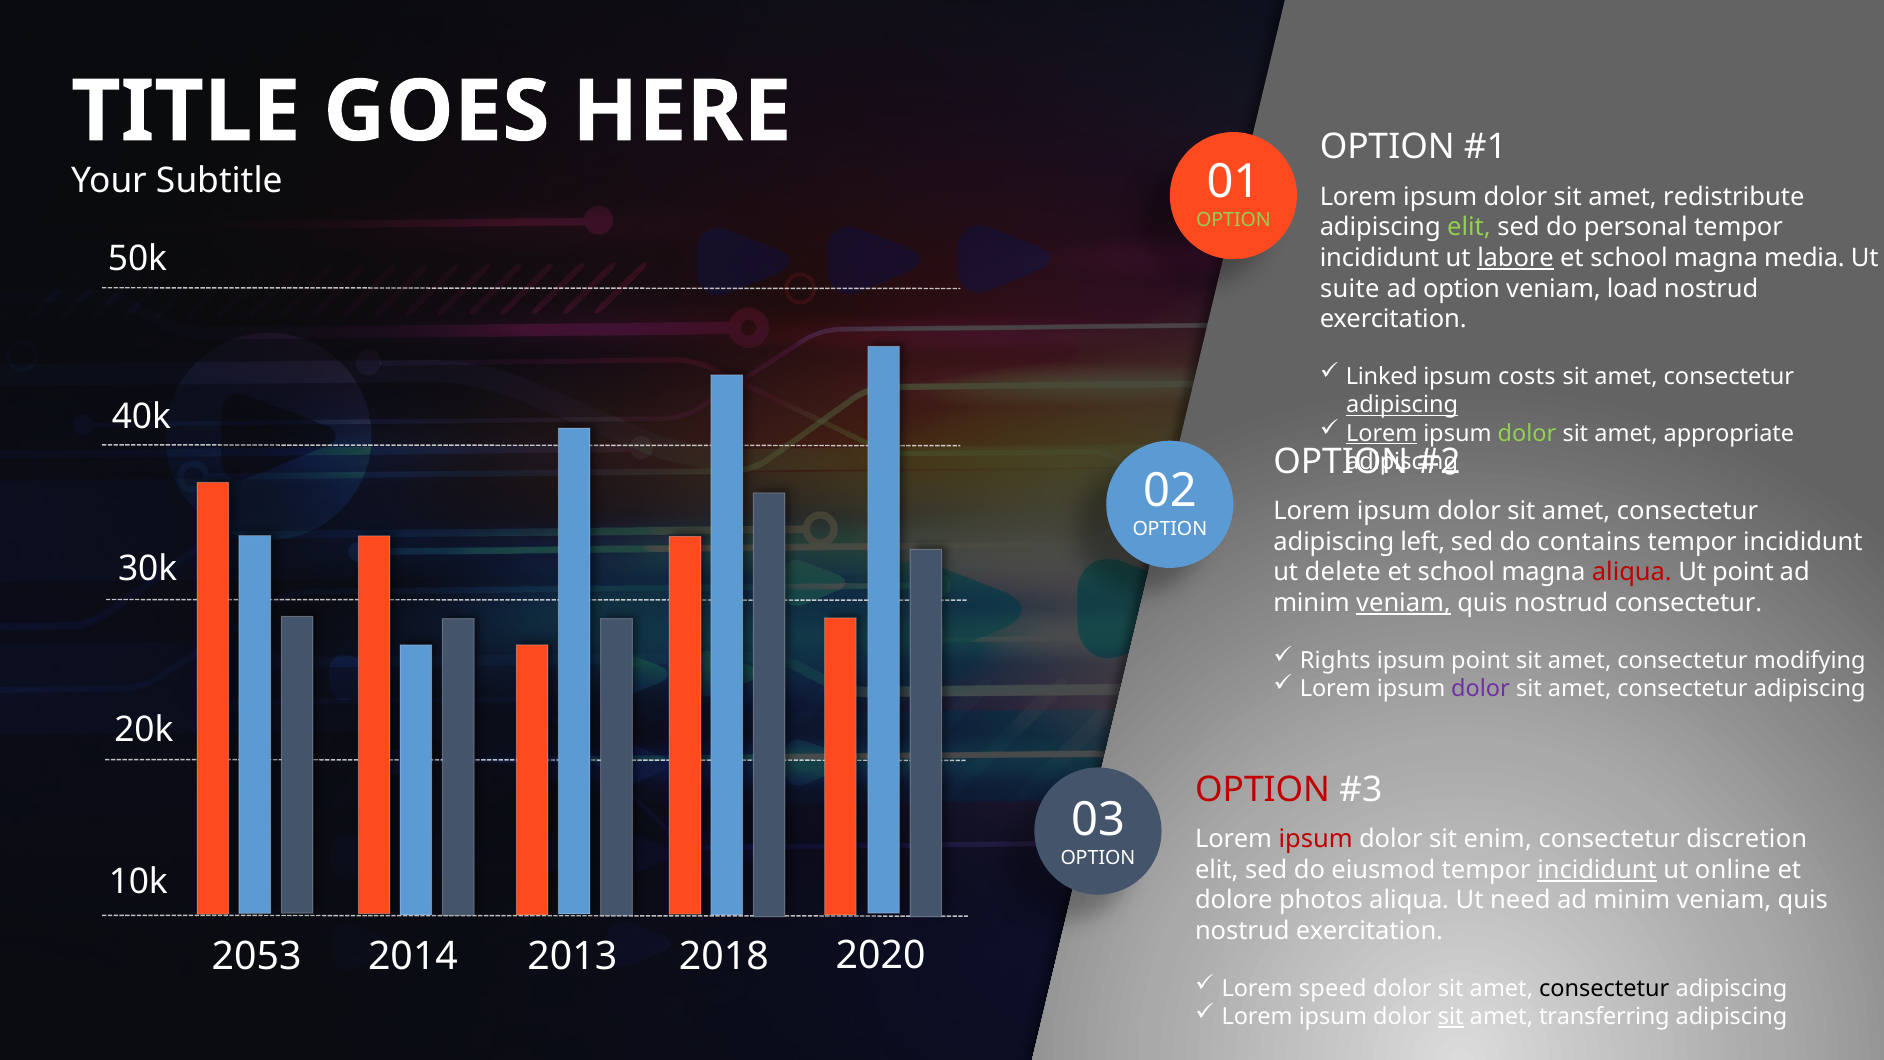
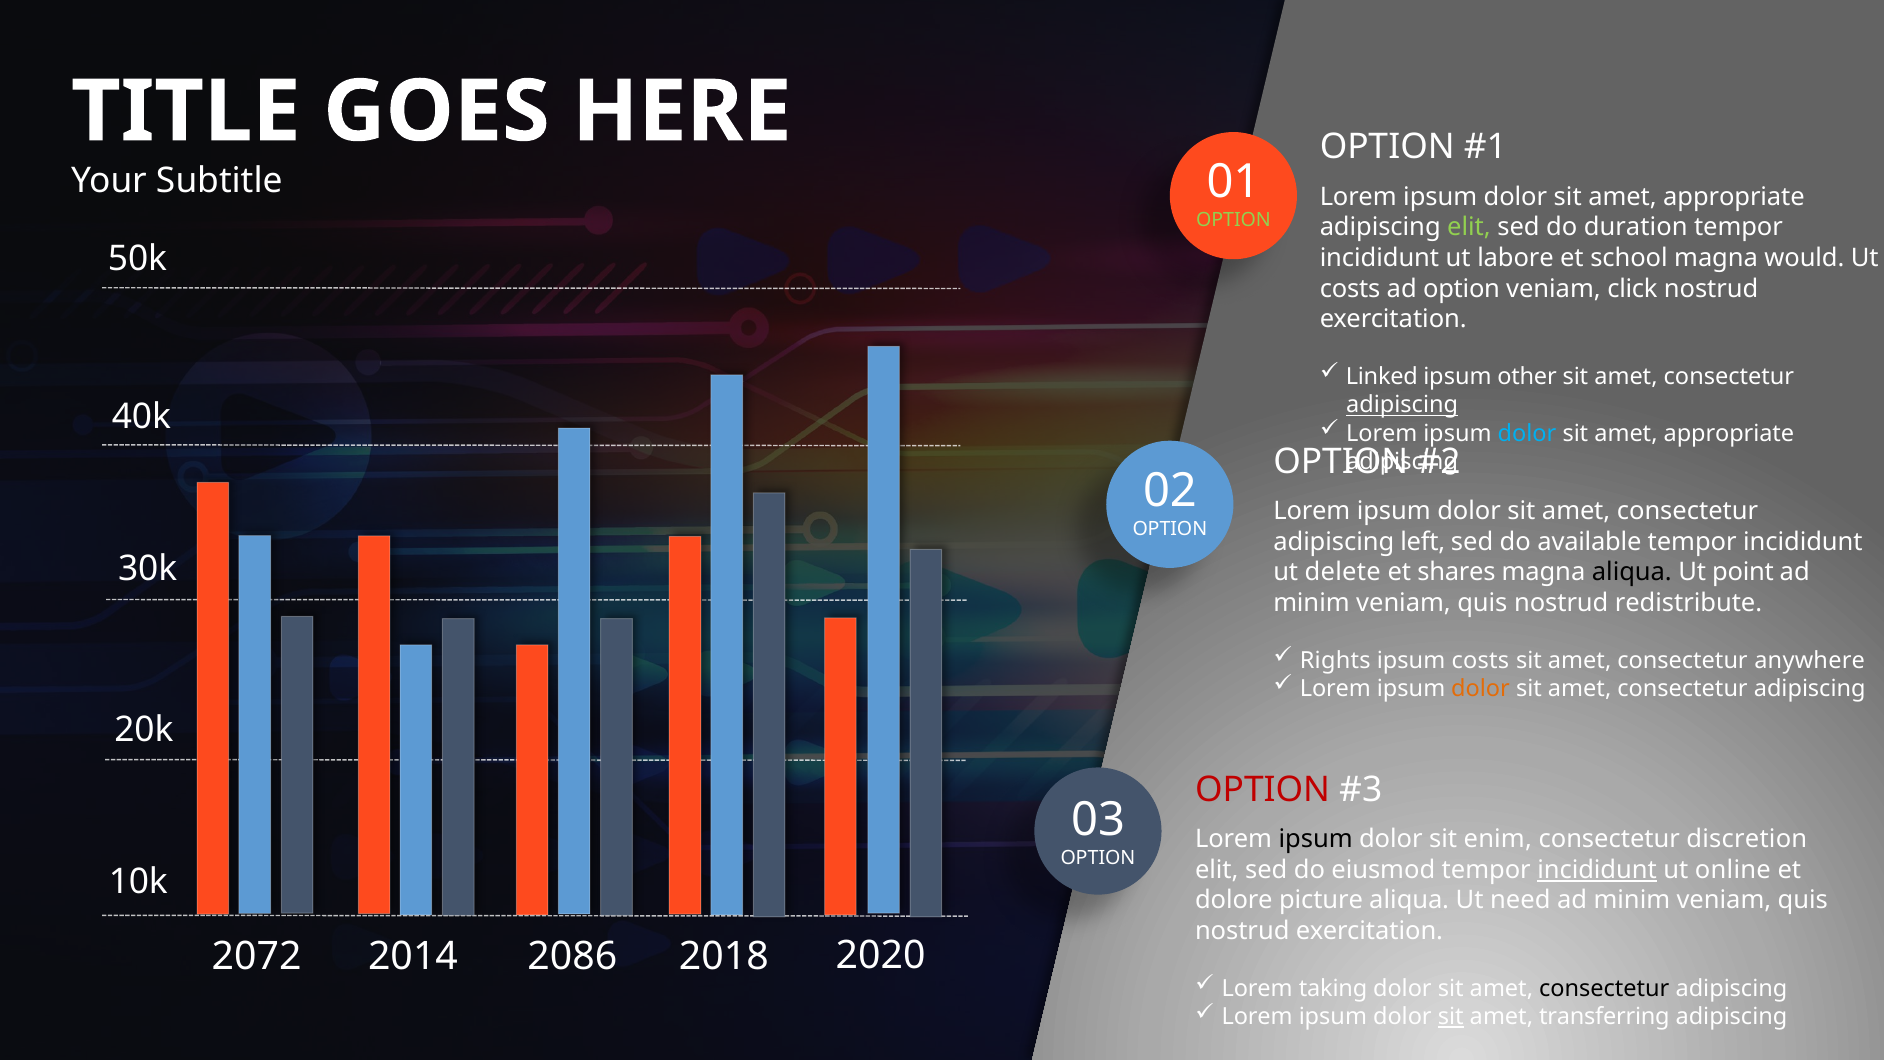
redistribute at (1734, 197): redistribute -> appropriate
personal: personal -> duration
labore underline: present -> none
media: media -> would
suite at (1350, 289): suite -> costs
load: load -> click
costs: costs -> other
Lorem at (1382, 433) underline: present -> none
dolor at (1527, 433) colour: light green -> light blue
contains: contains -> available
school at (1456, 572): school -> shares
aliqua at (1632, 572) colour: red -> black
veniam at (1403, 603) underline: present -> none
nostrud consectetur: consectetur -> redistribute
ipsum point: point -> costs
modifying: modifying -> anywhere
dolor at (1481, 689) colour: purple -> orange
ipsum at (1316, 839) colour: red -> black
photos: photos -> picture
2053: 2053 -> 2072
2013: 2013 -> 2086
speed: speed -> taking
